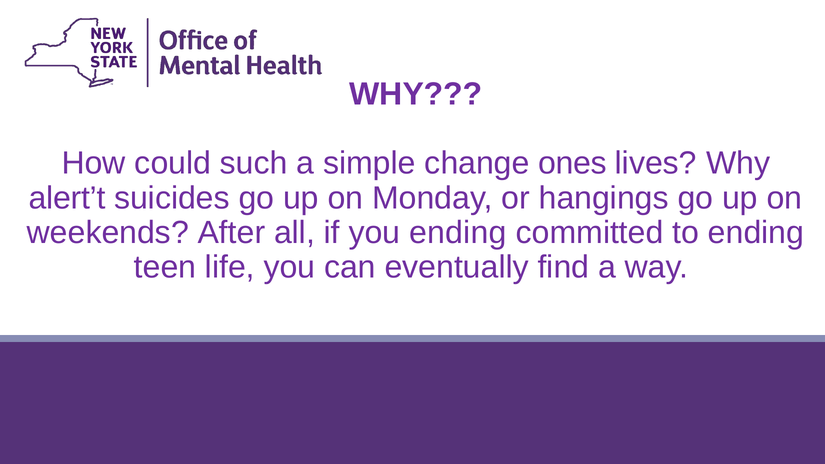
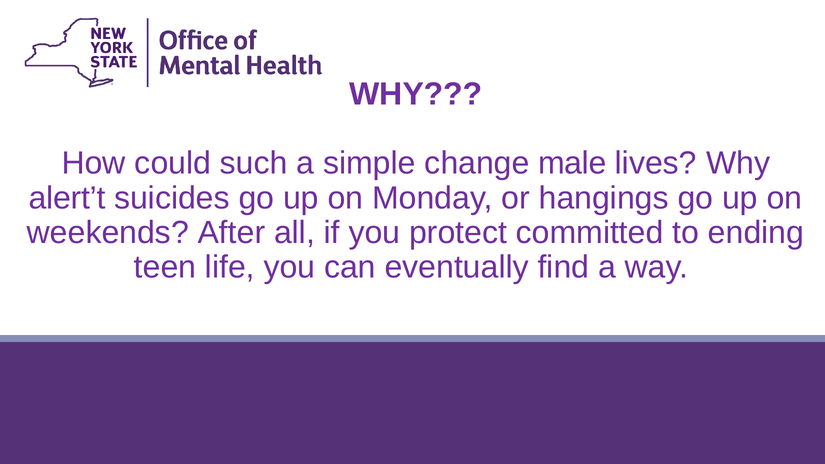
ones: ones -> male
you ending: ending -> protect
